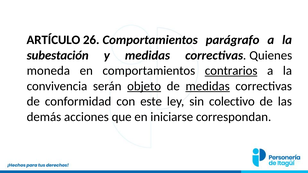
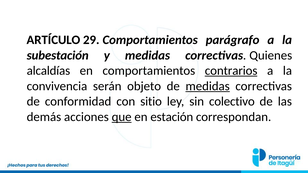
26: 26 -> 29
moneda: moneda -> alcaldías
objeto underline: present -> none
este: este -> sitio
que underline: none -> present
iniciarse: iniciarse -> estación
